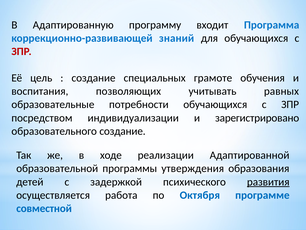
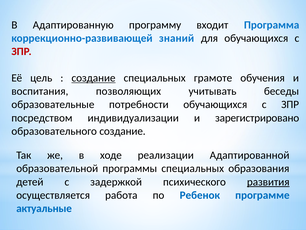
создание at (94, 78) underline: none -> present
равных: равных -> беседы
программы утверждения: утверждения -> специальных
Октября: Октября -> Ребенок
совместной: совместной -> актуальные
